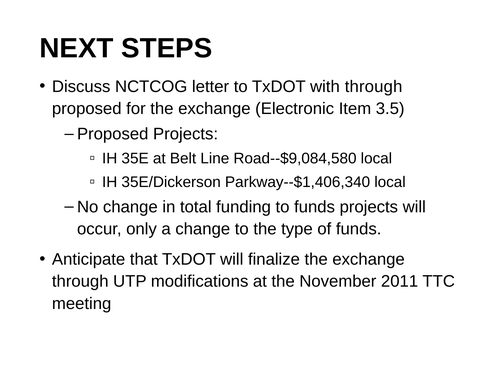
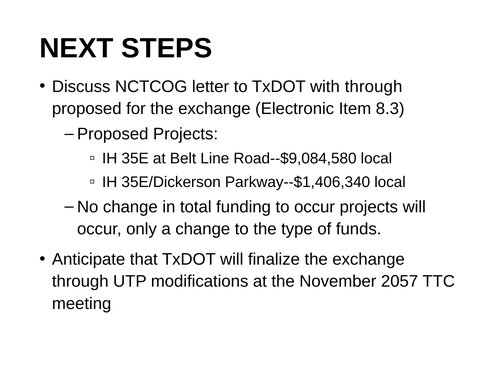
3.5: 3.5 -> 8.3
to funds: funds -> occur
2011: 2011 -> 2057
